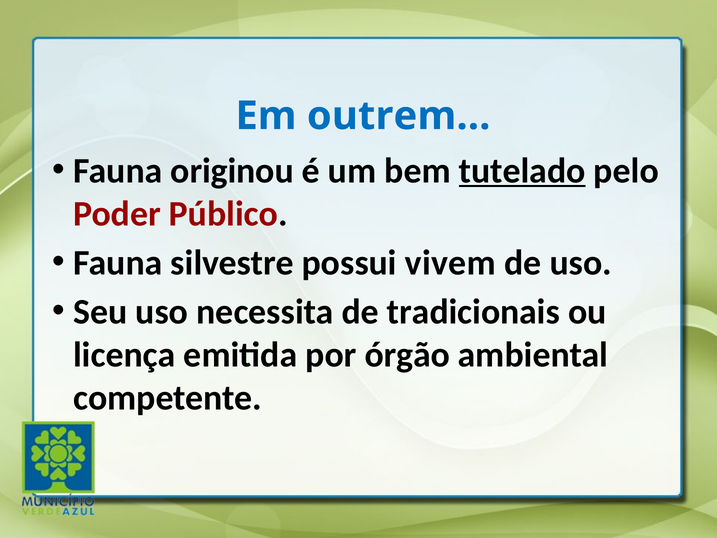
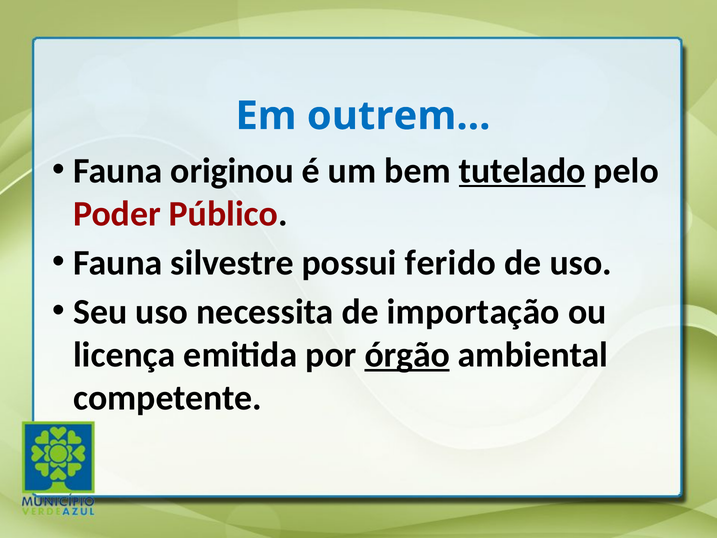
vivem: vivem -> ferido
tradicionais: tradicionais -> importação
órgão underline: none -> present
